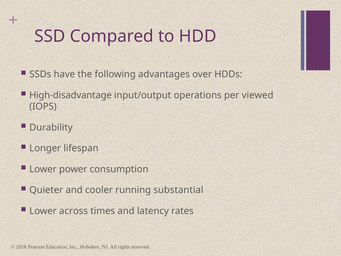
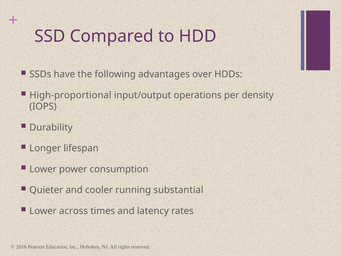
High-disadvantage: High-disadvantage -> High-proportional
viewed: viewed -> density
